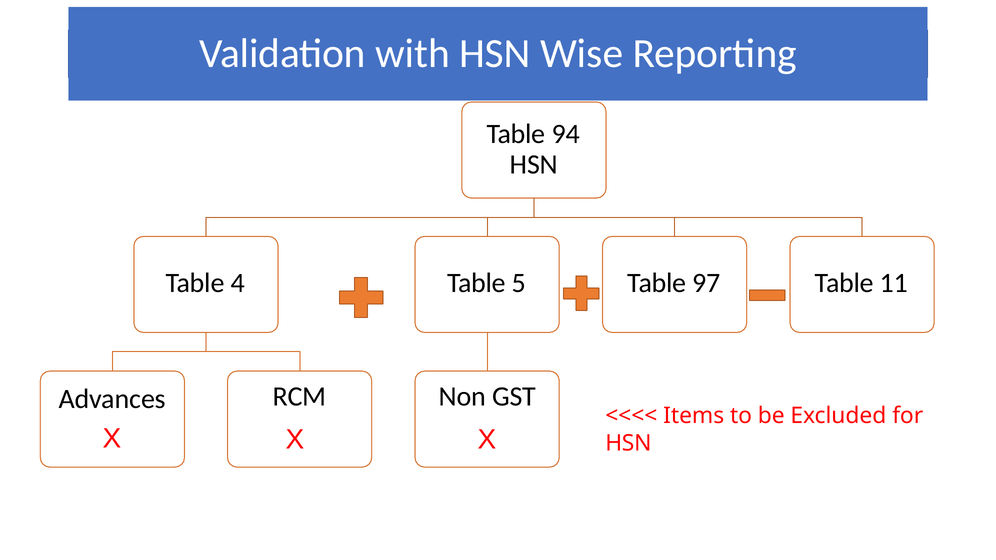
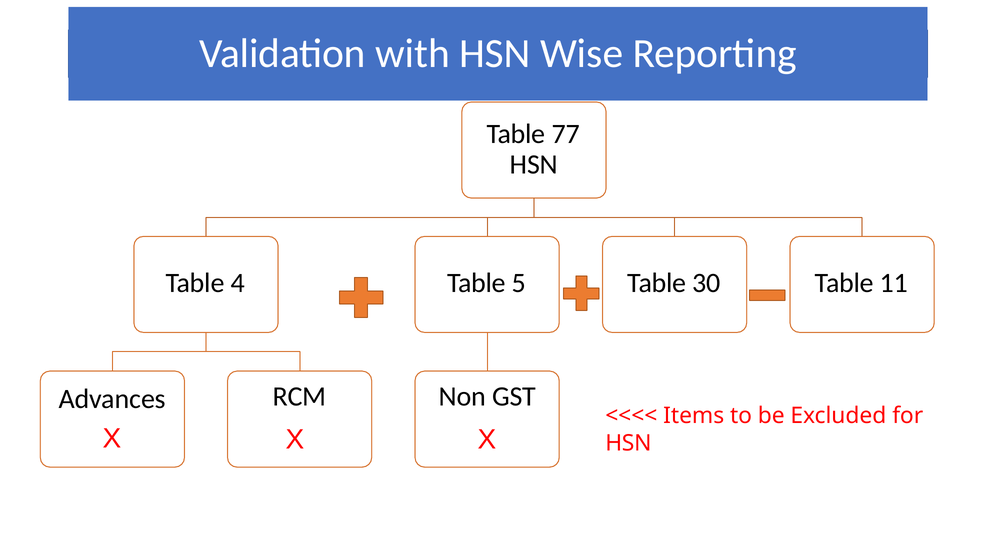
94: 94 -> 77
97: 97 -> 30
